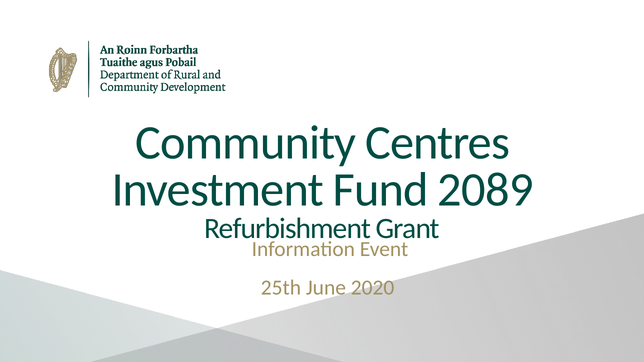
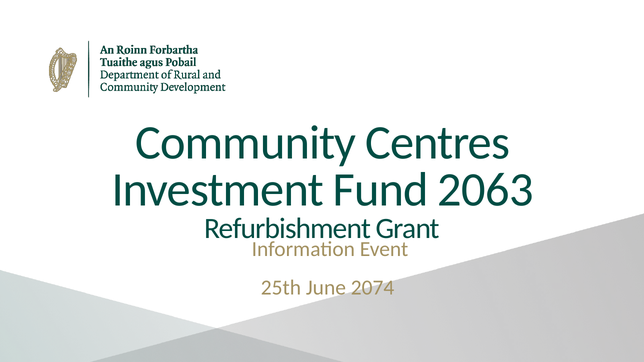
2089: 2089 -> 2063
2020: 2020 -> 2074
